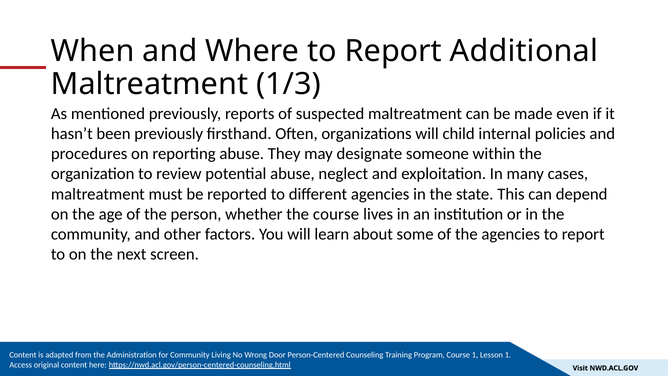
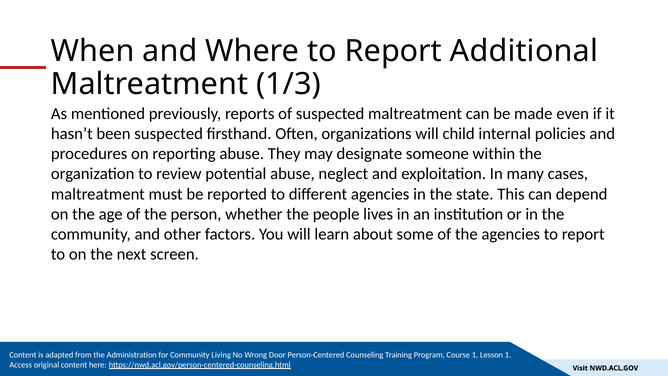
been previously: previously -> suspected
the course: course -> people
